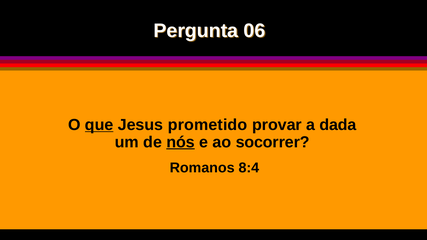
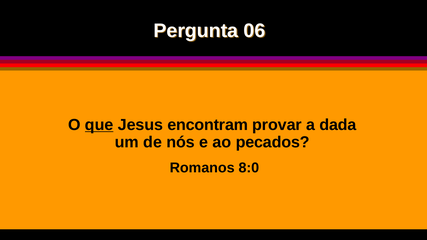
prometido: prometido -> encontram
nós underline: present -> none
socorrer: socorrer -> pecados
8:4: 8:4 -> 8:0
